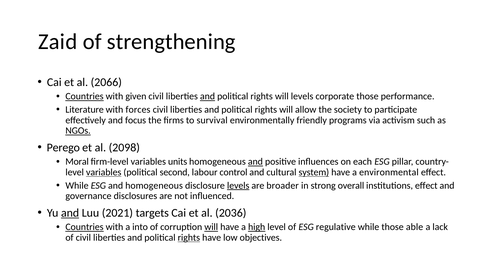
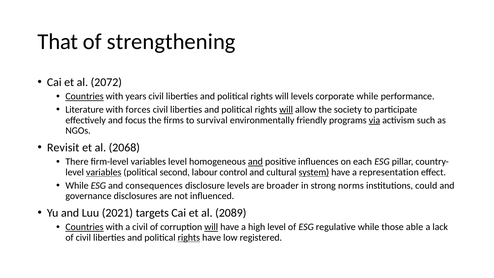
Zaid: Zaid -> That
2066: 2066 -> 2072
given: given -> years
and at (208, 96) underline: present -> none
corporate those: those -> while
will at (286, 110) underline: none -> present
via underline: none -> present
NGOs underline: present -> none
Perego: Perego -> Revisit
2098: 2098 -> 2068
Moral: Moral -> There
variables units: units -> level
environmental: environmental -> representation
and homogeneous: homogeneous -> consequences
levels at (238, 185) underline: present -> none
overall: overall -> norms
institutions effect: effect -> could
and at (70, 213) underline: present -> none
2036: 2036 -> 2089
a into: into -> civil
high underline: present -> none
objectives: objectives -> registered
